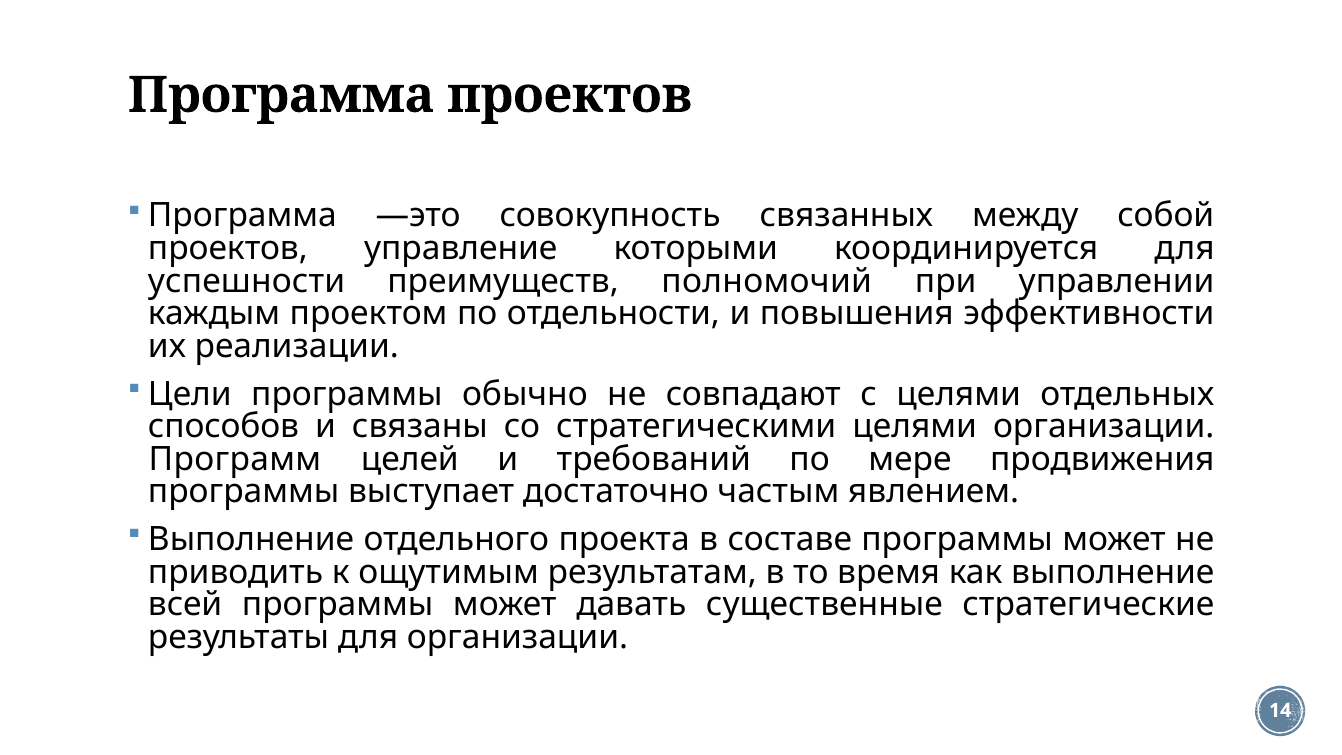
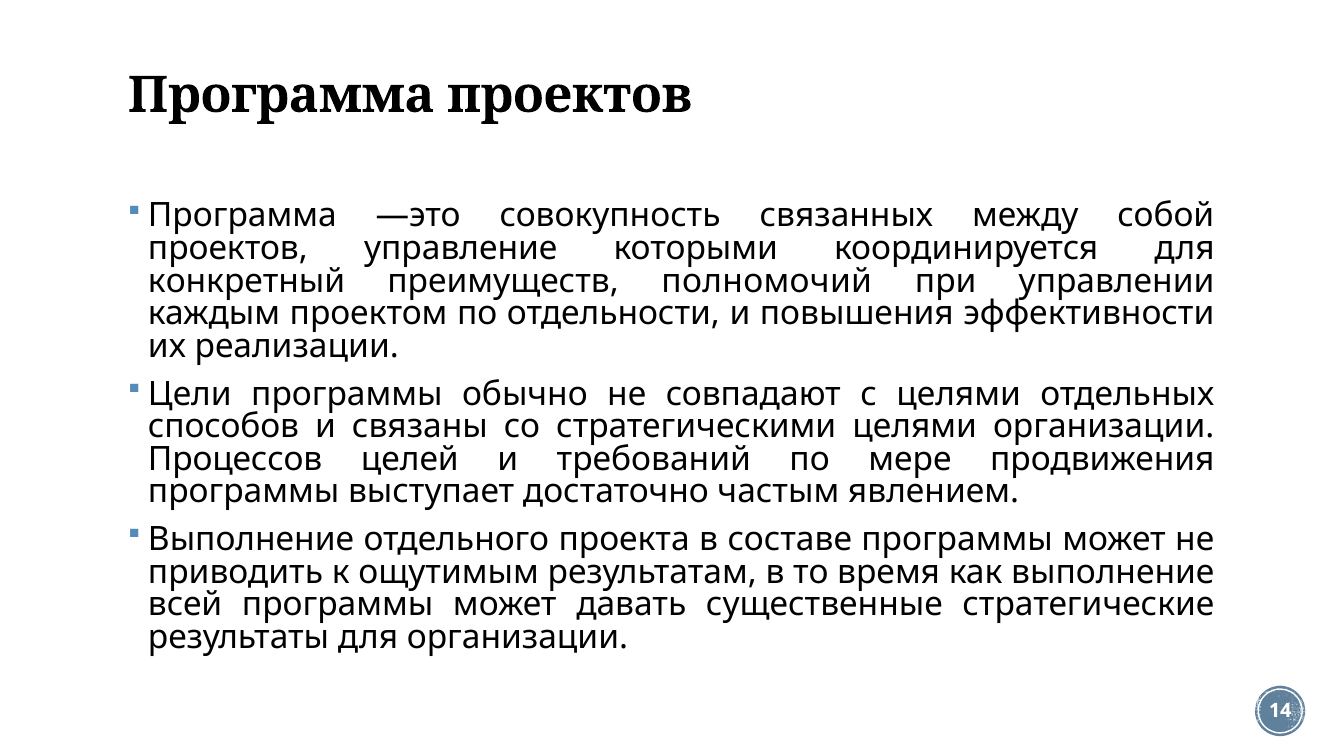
успешности: успешности -> конкретный
Программ: Программ -> Процессов
